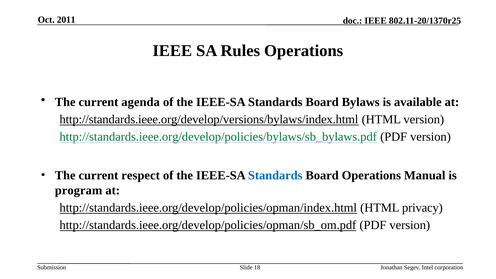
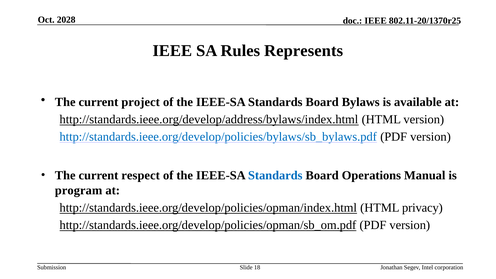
2011: 2011 -> 2028
Rules Operations: Operations -> Represents
agenda: agenda -> project
http://standards.ieee.org/develop/versions/bylaws/index.html: http://standards.ieee.org/develop/versions/bylaws/index.html -> http://standards.ieee.org/develop/address/bylaws/index.html
http://standards.ieee.org/develop/policies/bylaws/sb_bylaws.pdf colour: green -> blue
